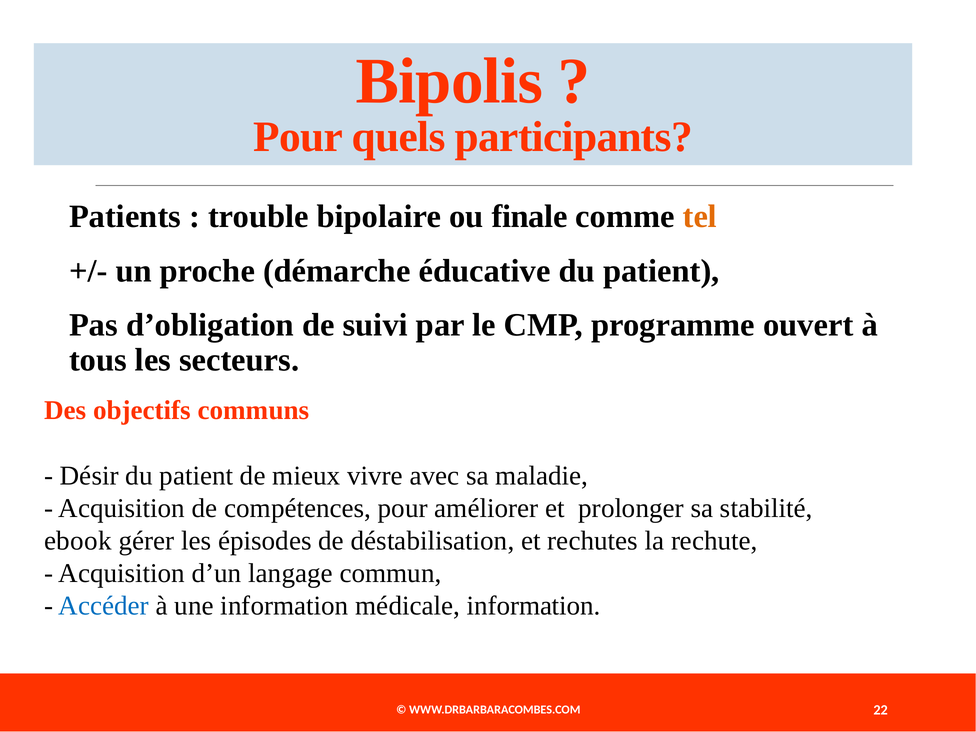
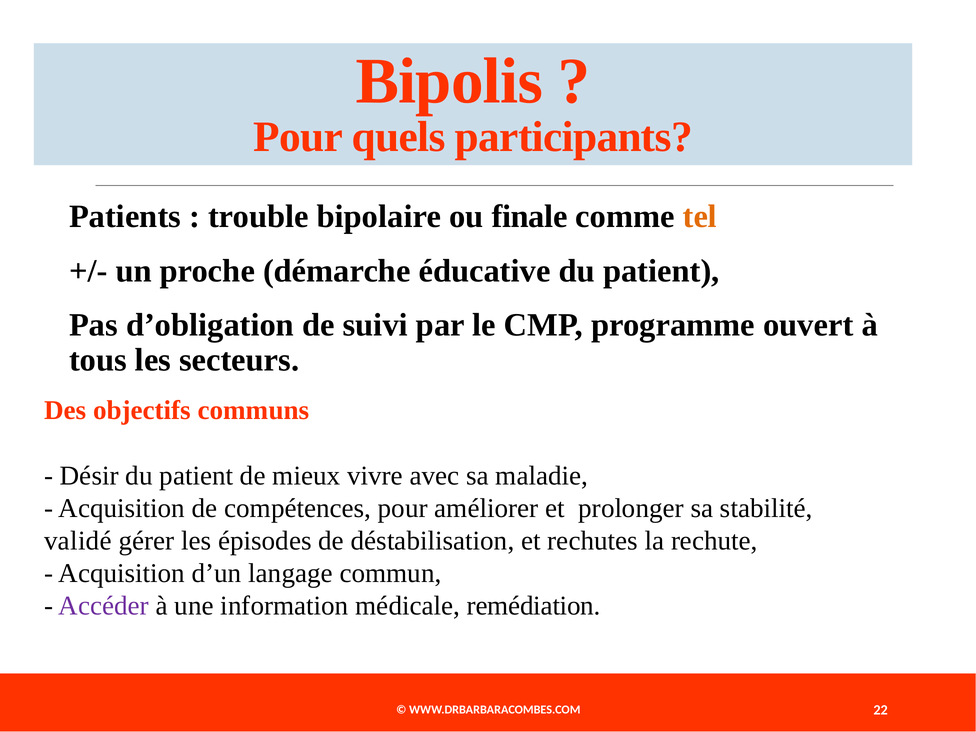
ebook: ebook -> validé
Accéder colour: blue -> purple
médicale information: information -> remédiation
